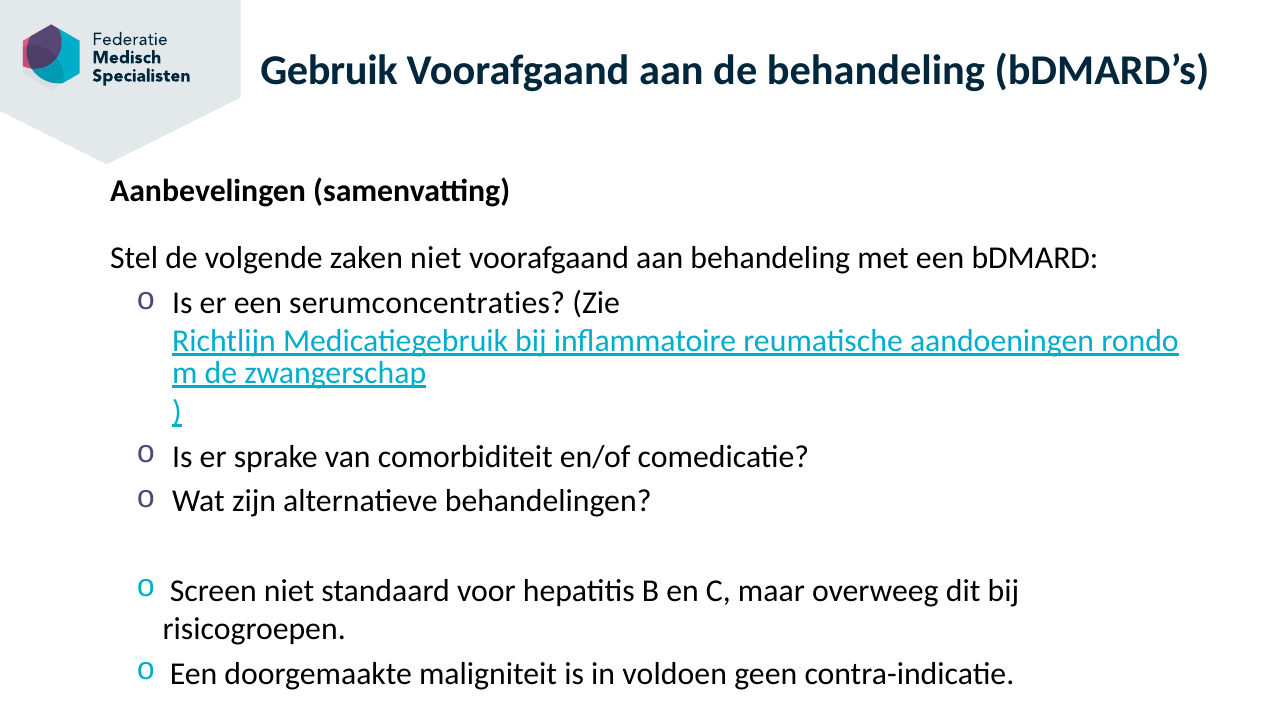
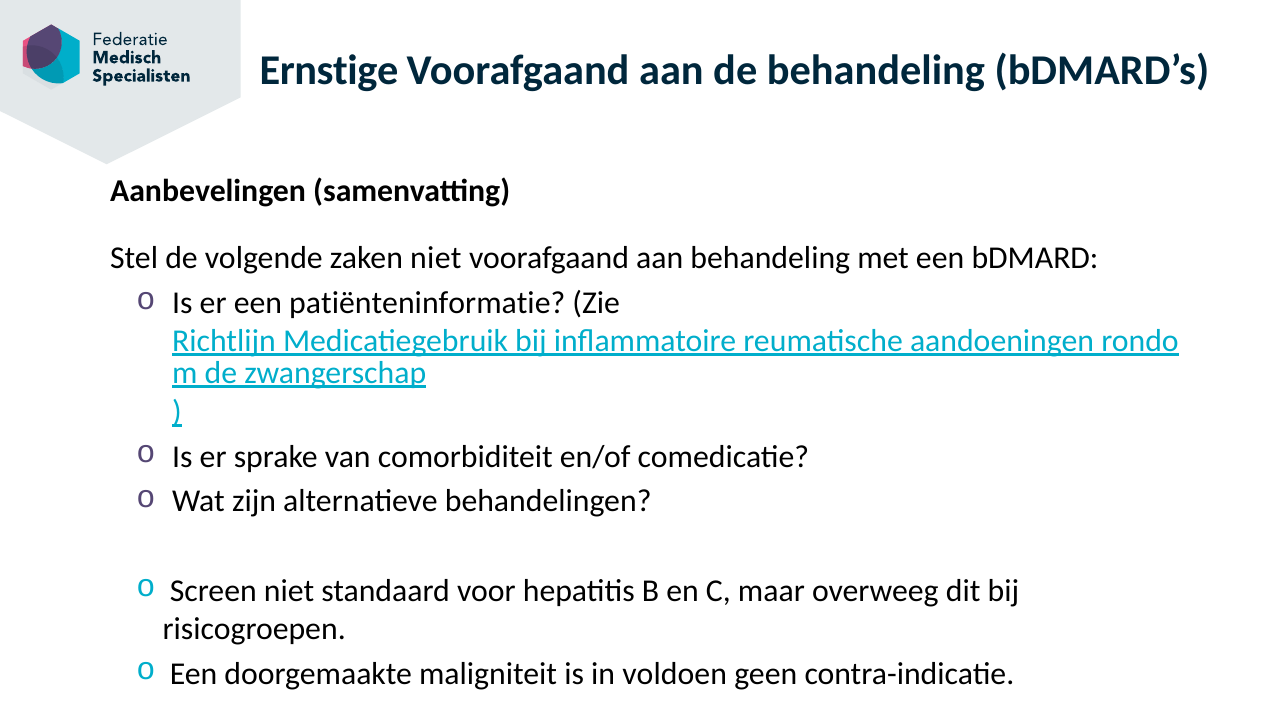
Gebruik: Gebruik -> Ernstige
serumconcentraties: serumconcentraties -> patiënteninformatie
